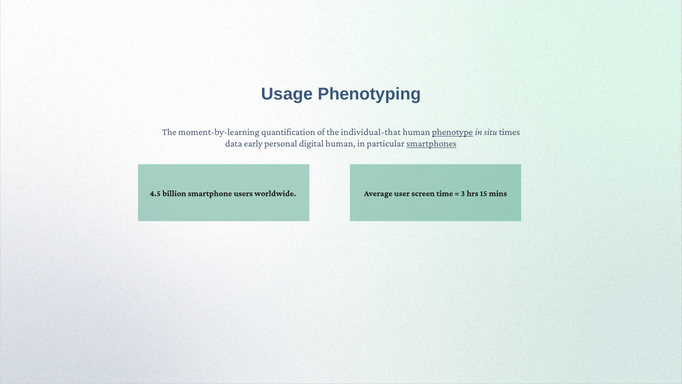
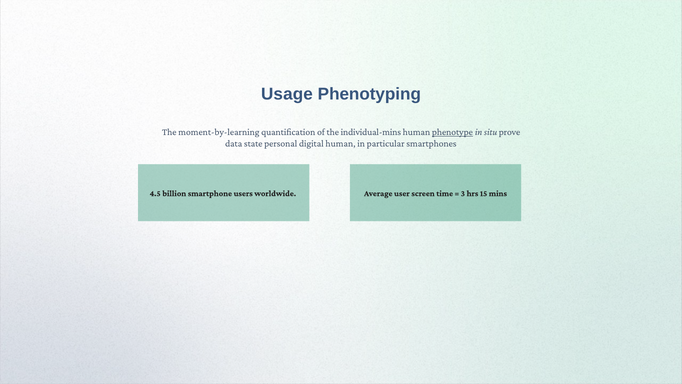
individual-that: individual-that -> individual-mins
times: times -> prove
early: early -> state
smartphones underline: present -> none
